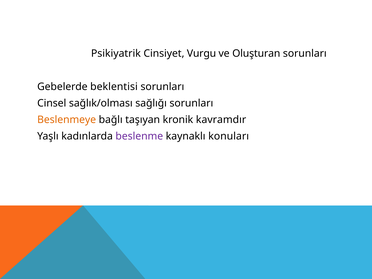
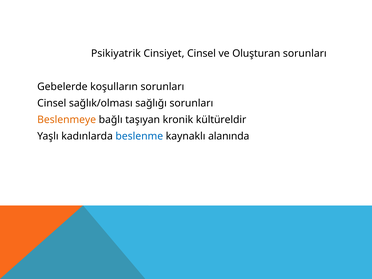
Cinsiyet Vurgu: Vurgu -> Cinsel
beklentisi: beklentisi -> koşulların
kavramdır: kavramdır -> kültüreldir
beslenme colour: purple -> blue
konuları: konuları -> alanında
